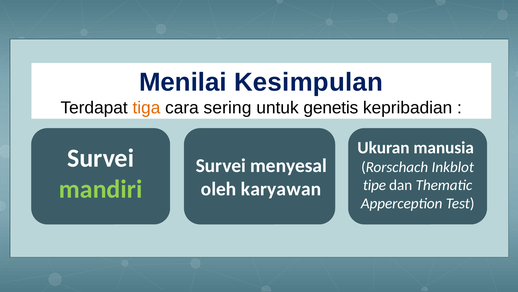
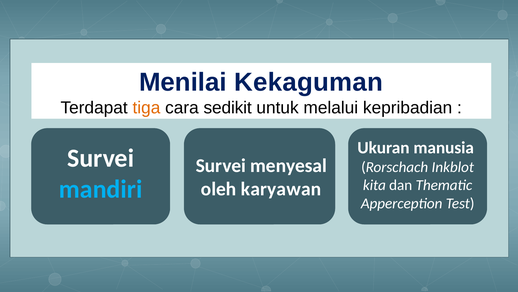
Kesimpulan: Kesimpulan -> Kekaguman
sering: sering -> sedikit
genetis: genetis -> melalui
mandiri colour: light green -> light blue
tipe: tipe -> kita
